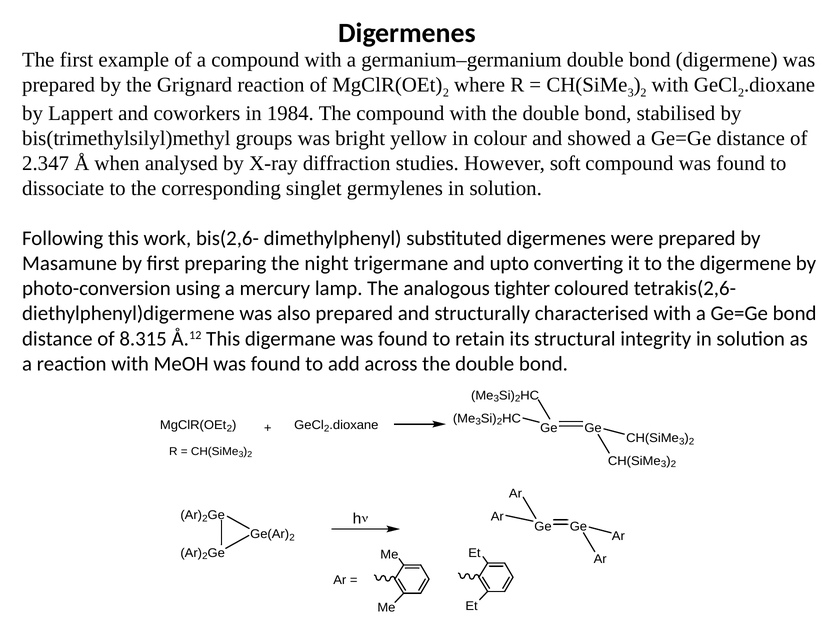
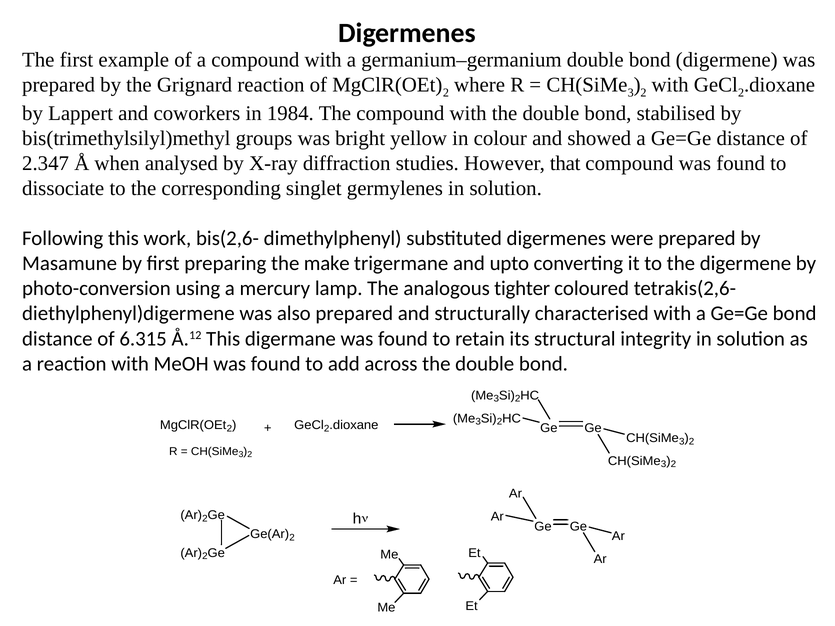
soft: soft -> that
night: night -> make
8.315: 8.315 -> 6.315
